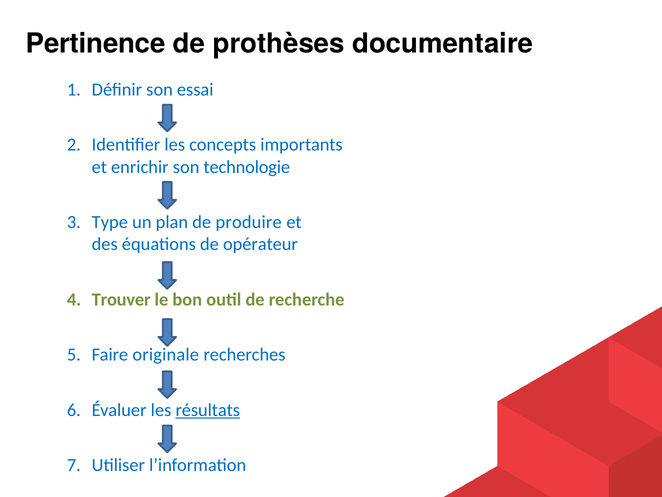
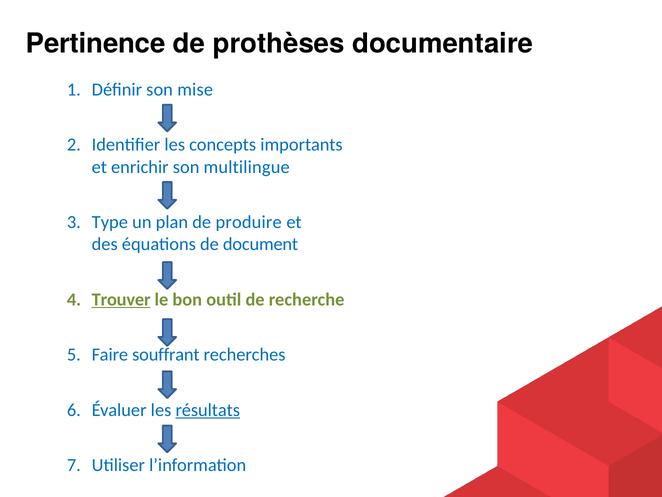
essai: essai -> mise
technologie: technologie -> multilingue
opérateur: opérateur -> document
Trouver underline: none -> present
originale: originale -> souffrant
